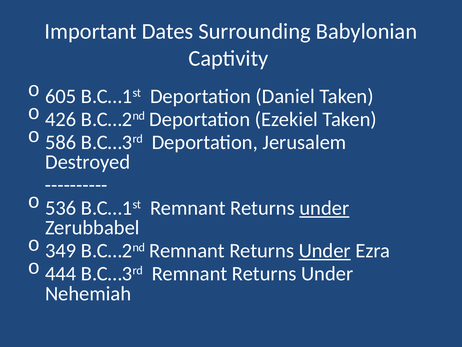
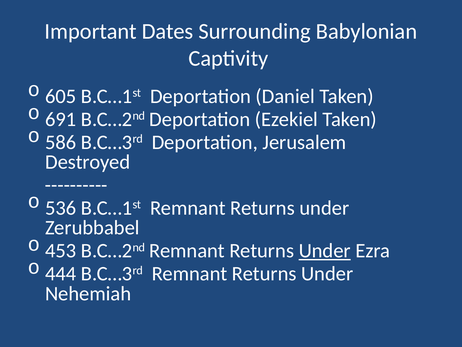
426: 426 -> 691
under at (324, 208) underline: present -> none
349: 349 -> 453
